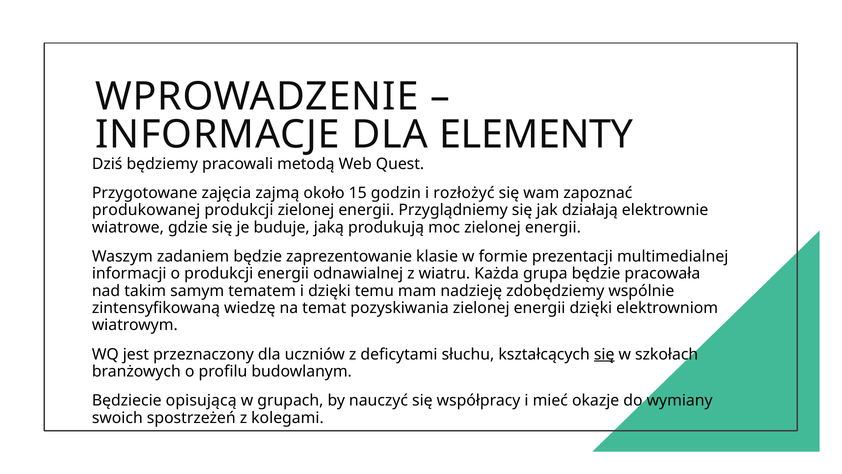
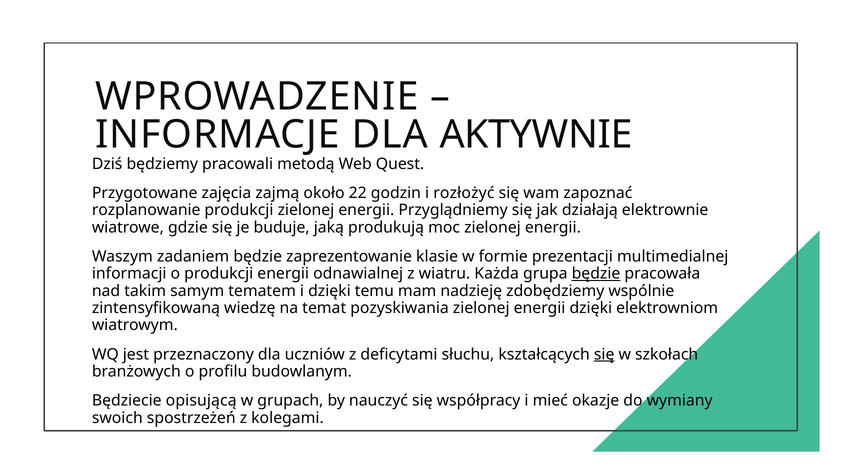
ELEMENTY: ELEMENTY -> AKTYWNIE
15: 15 -> 22
produkowanej: produkowanej -> rozplanowanie
będzie at (596, 274) underline: none -> present
